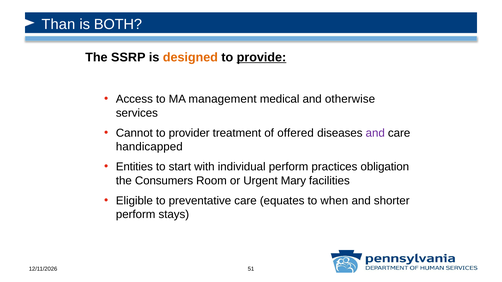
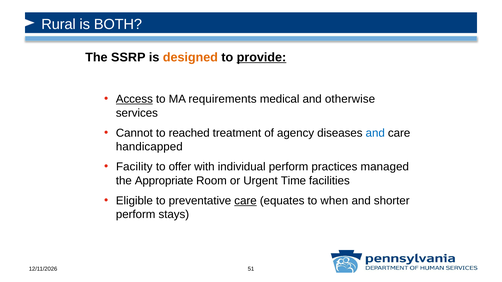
Than: Than -> Rural
Access underline: none -> present
management: management -> requirements
provider: provider -> reached
offered: offered -> agency
and at (375, 133) colour: purple -> blue
Entities: Entities -> Facility
start: start -> offer
obligation: obligation -> managed
Consumers: Consumers -> Appropriate
Mary: Mary -> Time
care at (246, 201) underline: none -> present
